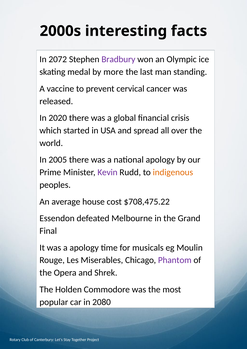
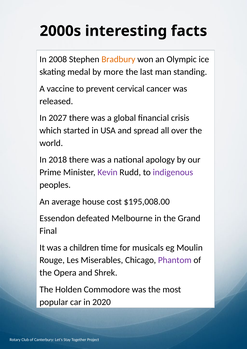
2072: 2072 -> 2008
Bradbury colour: purple -> orange
2020: 2020 -> 2027
2005: 2005 -> 2018
indigenous colour: orange -> purple
$708,475.22: $708,475.22 -> $195,008.00
a apology: apology -> children
2080: 2080 -> 2020
